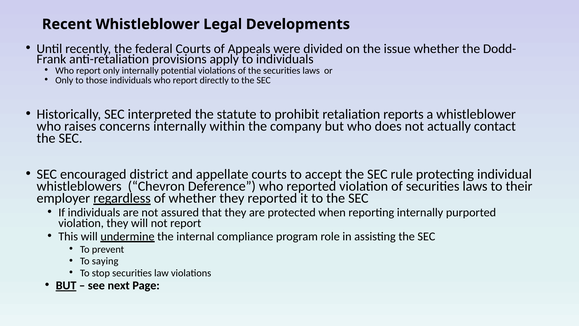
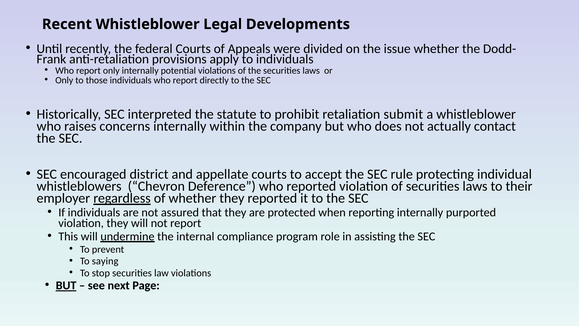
reports: reports -> submit
